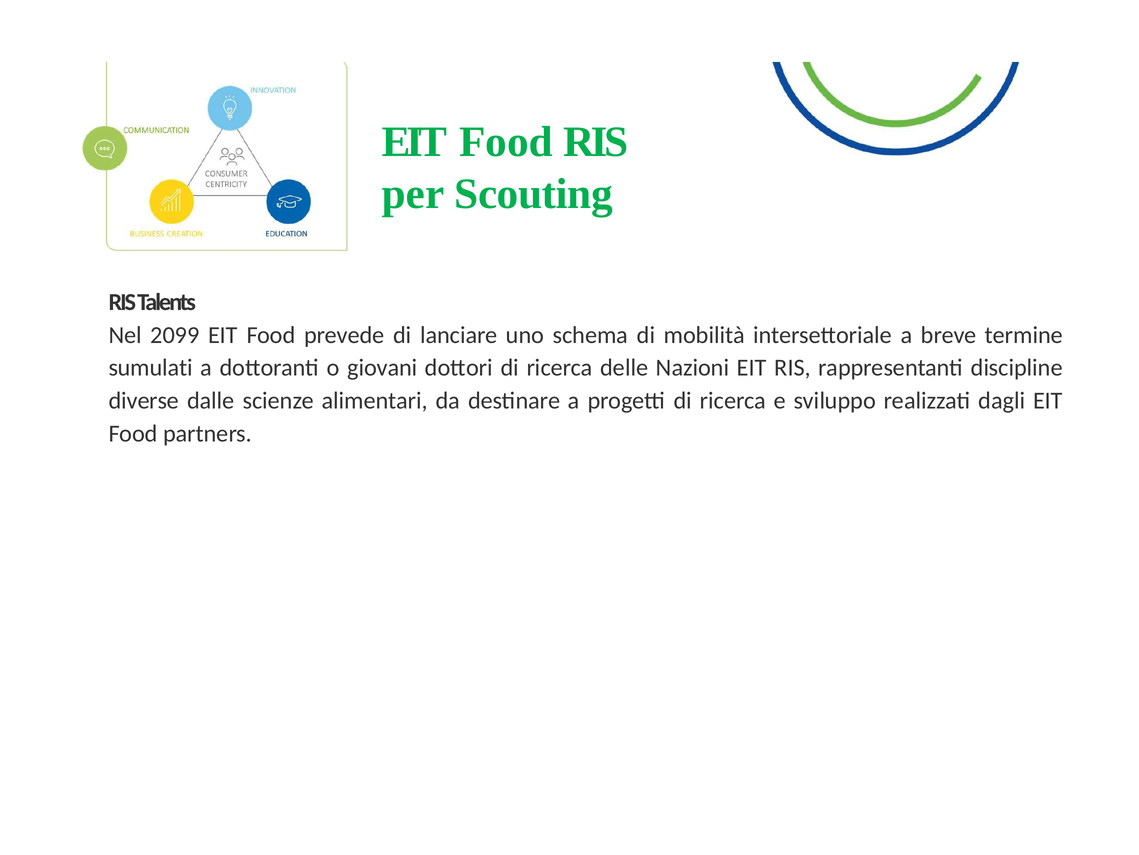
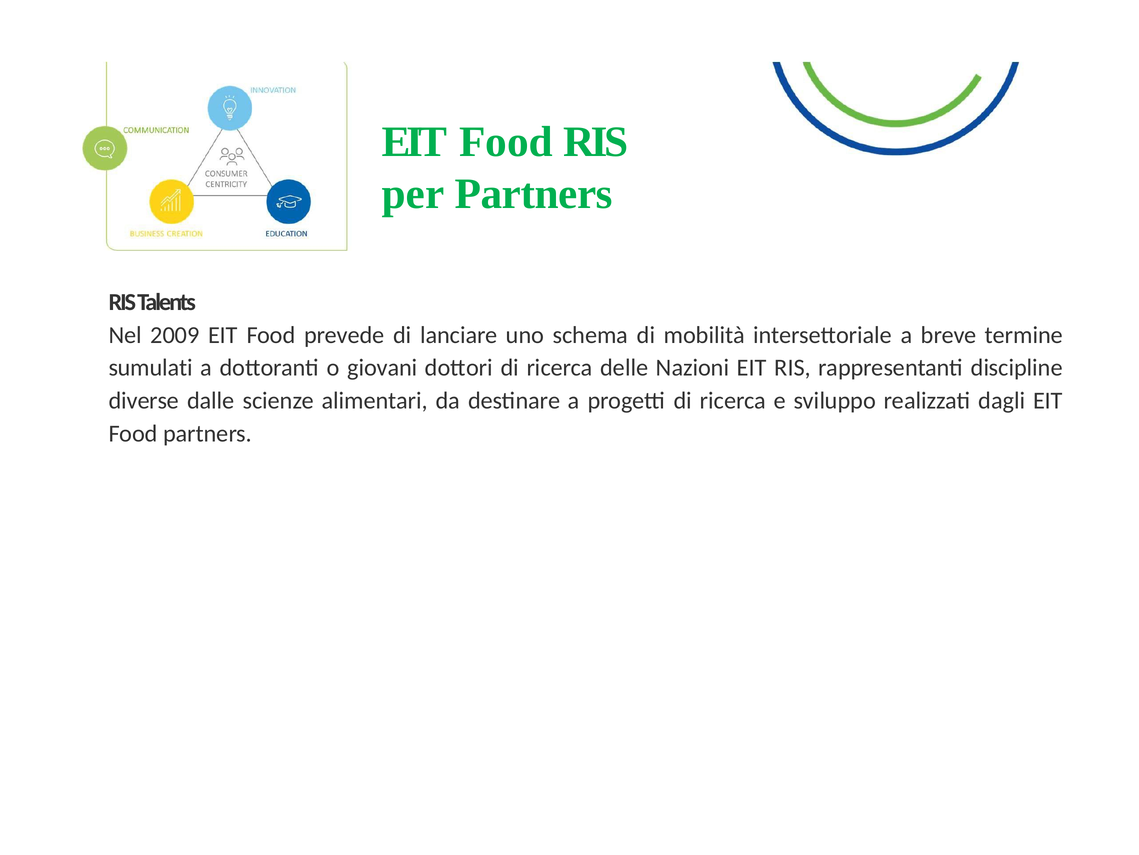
per Scouting: Scouting -> Partners
2099: 2099 -> 2009
